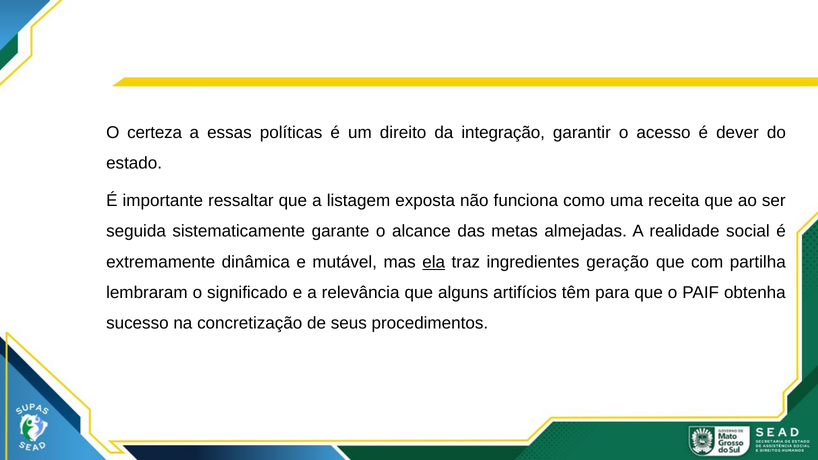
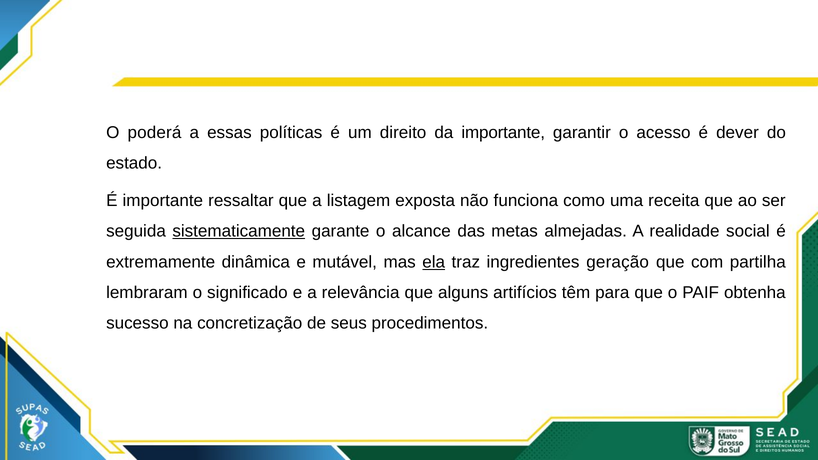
certeza: certeza -> poderá
da integração: integração -> importante
sistematicamente underline: none -> present
